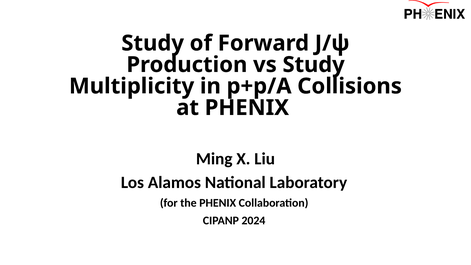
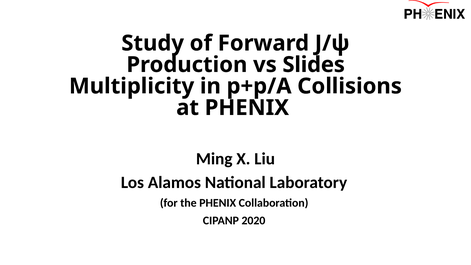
vs Study: Study -> Slides
2024: 2024 -> 2020
